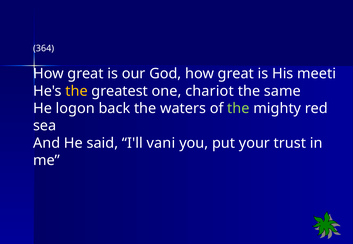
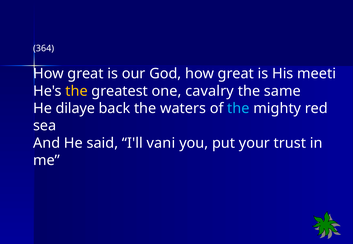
chariot: chariot -> cavalry
logon: logon -> dilaye
the at (238, 109) colour: light green -> light blue
